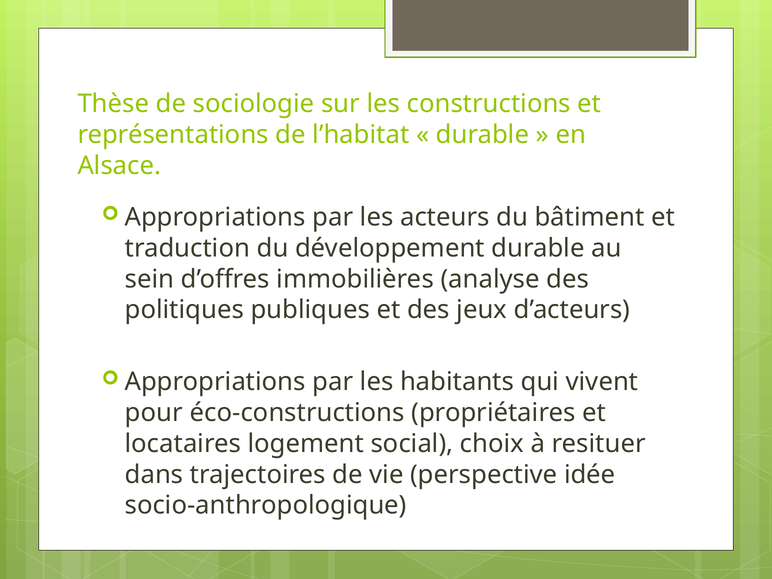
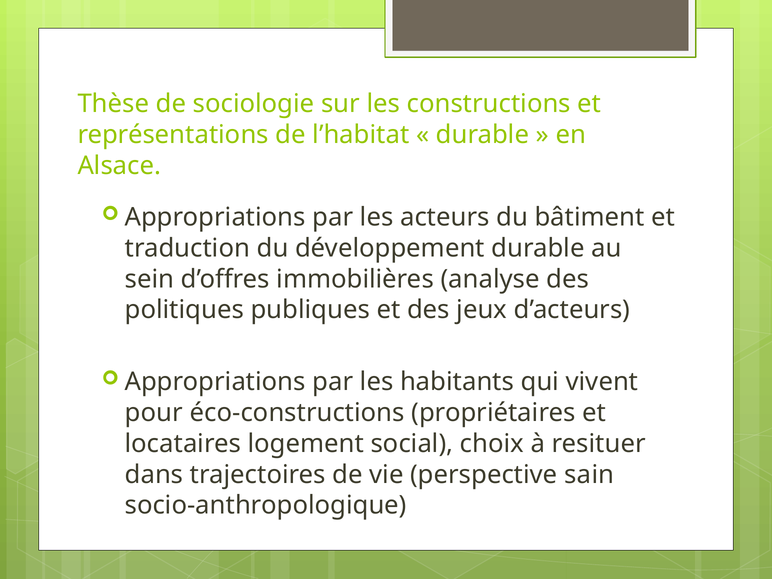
idée: idée -> sain
